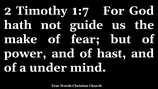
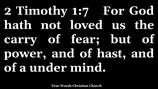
guide: guide -> loved
make: make -> carry
